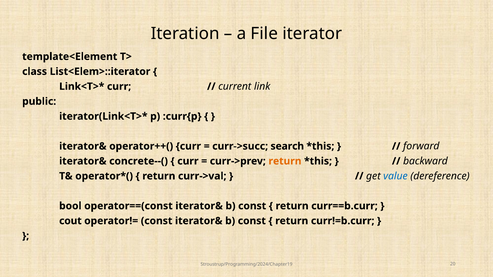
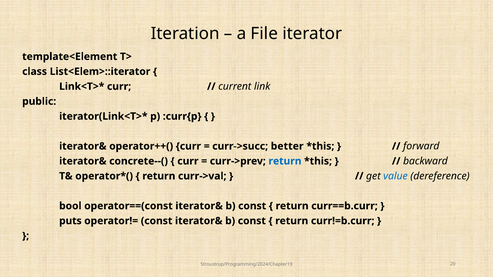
search: search -> better
return at (285, 161) colour: orange -> blue
cout: cout -> puts
